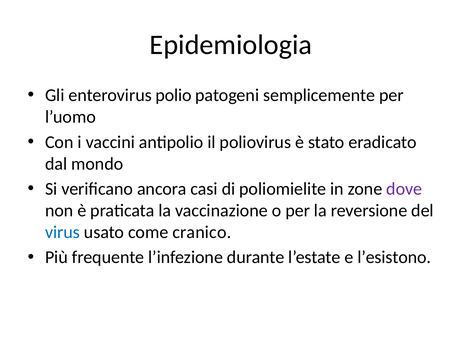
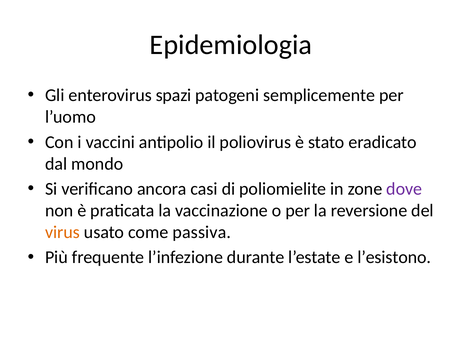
polio: polio -> spazi
virus colour: blue -> orange
cranico: cranico -> passiva
